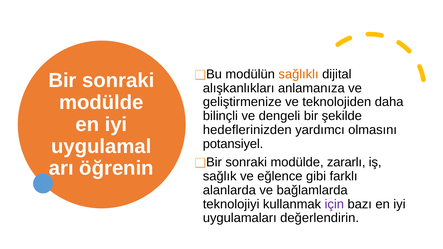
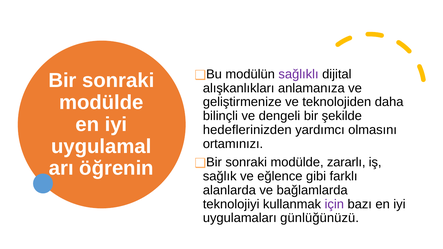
sağlıklı colour: orange -> purple
potansiyel: potansiyel -> ortamınızı
değerlendirin: değerlendirin -> günlüğünüzü
